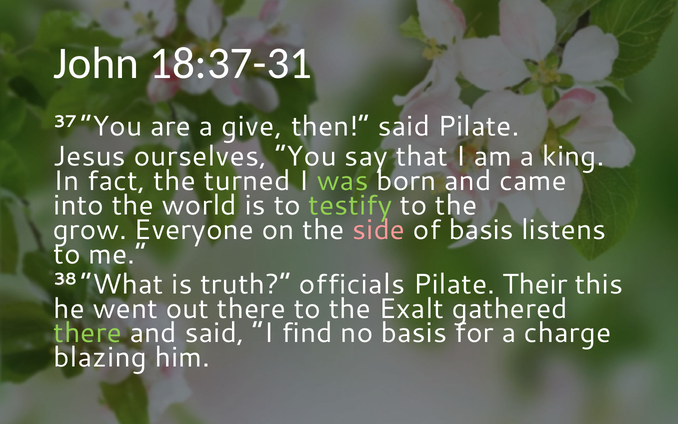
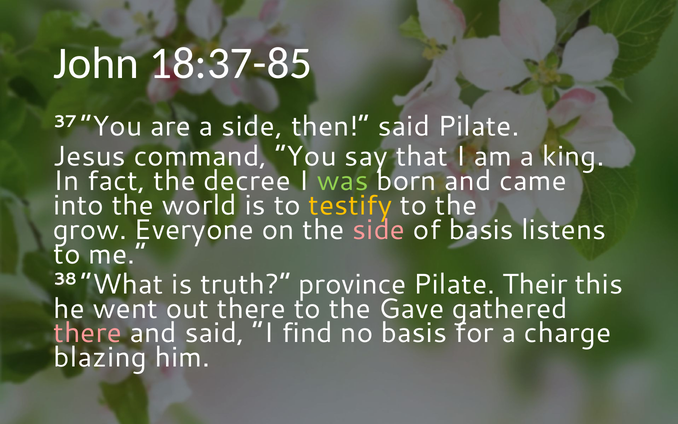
18:37-31: 18:37-31 -> 18:37-85
a give: give -> side
ourselves: ourselves -> command
turned: turned -> decree
testify colour: light green -> yellow
officials: officials -> province
Exalt: Exalt -> Gave
there at (88, 333) colour: light green -> pink
